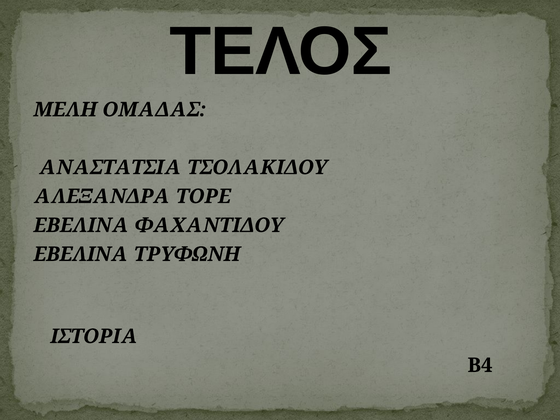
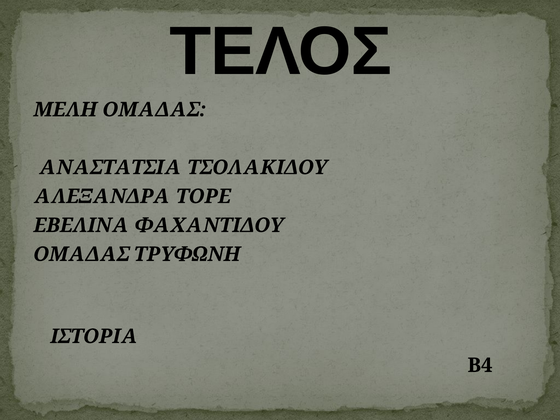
ΕΒΕΛΙΝΑ at (81, 254): ΕΒΕΛΙΝΑ -> ΟΜΑΔΑΣ
